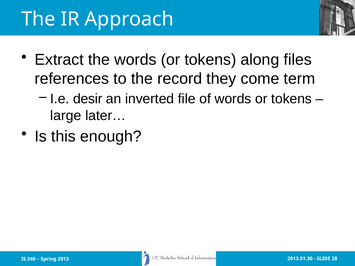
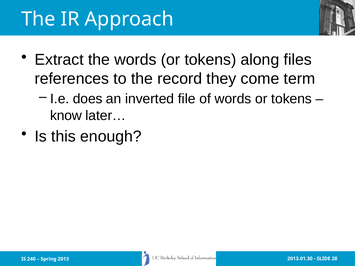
desir: desir -> does
large: large -> know
